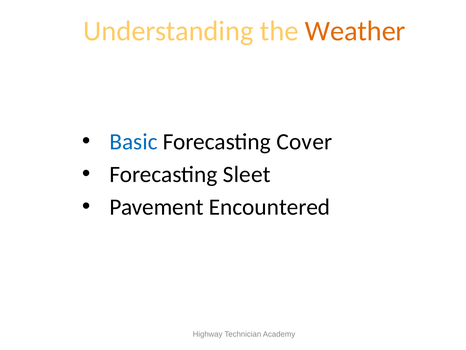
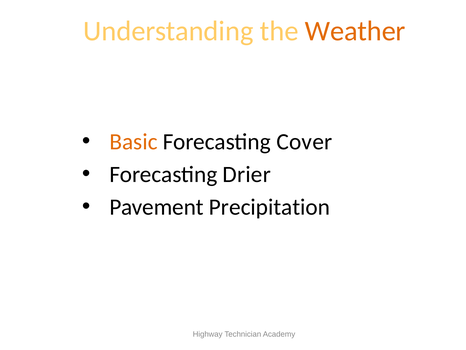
Basic colour: blue -> orange
Sleet: Sleet -> Drier
Encountered: Encountered -> Precipitation
